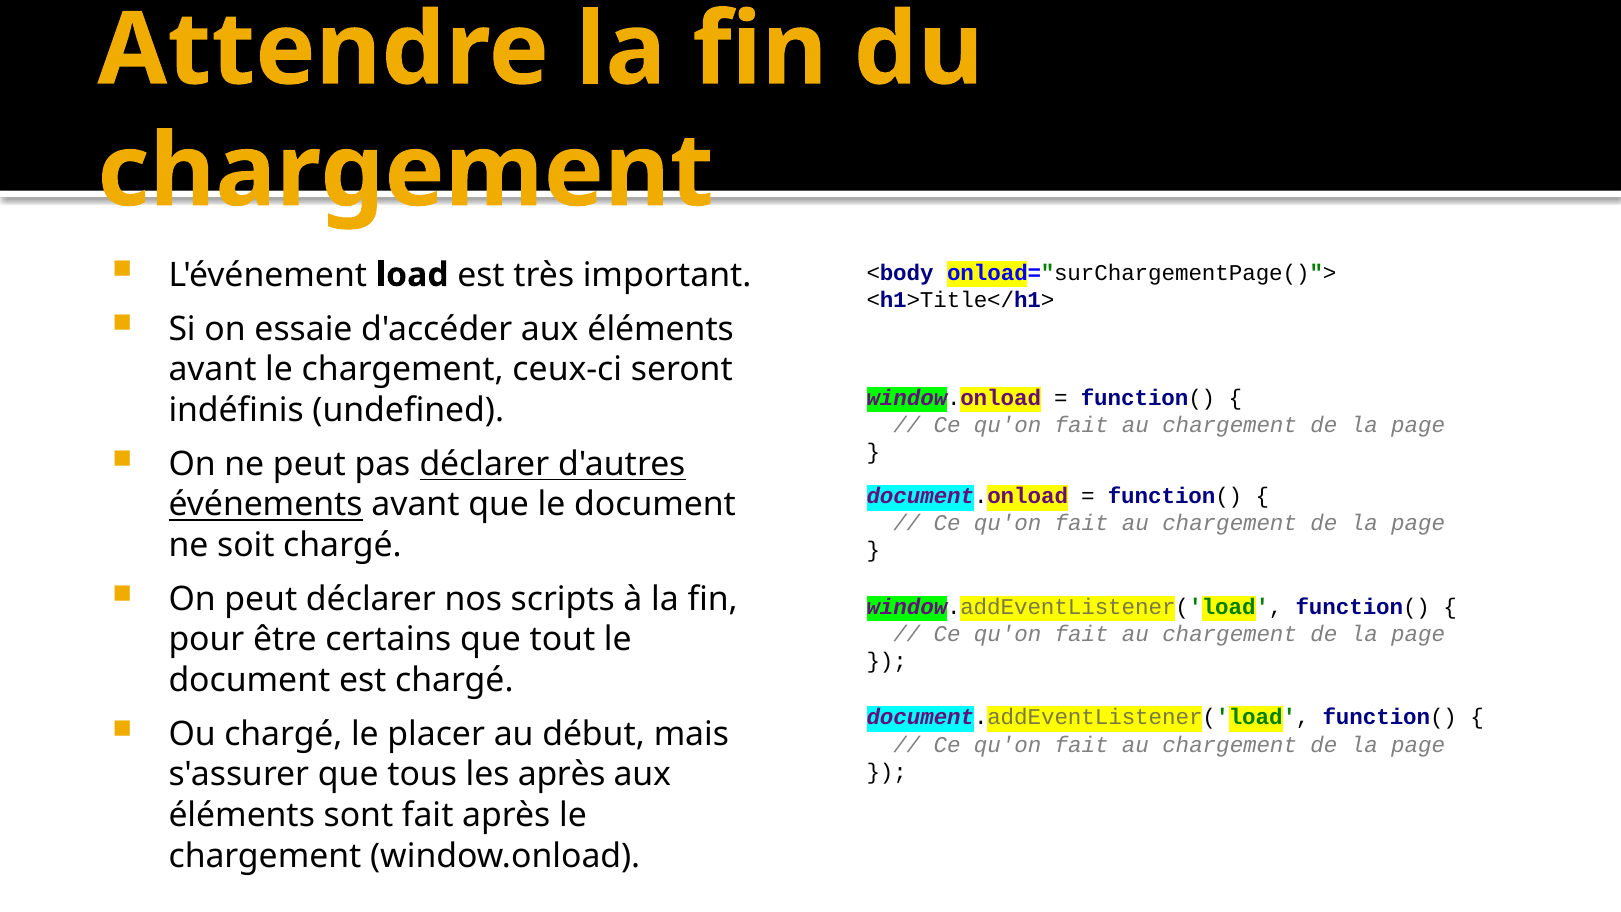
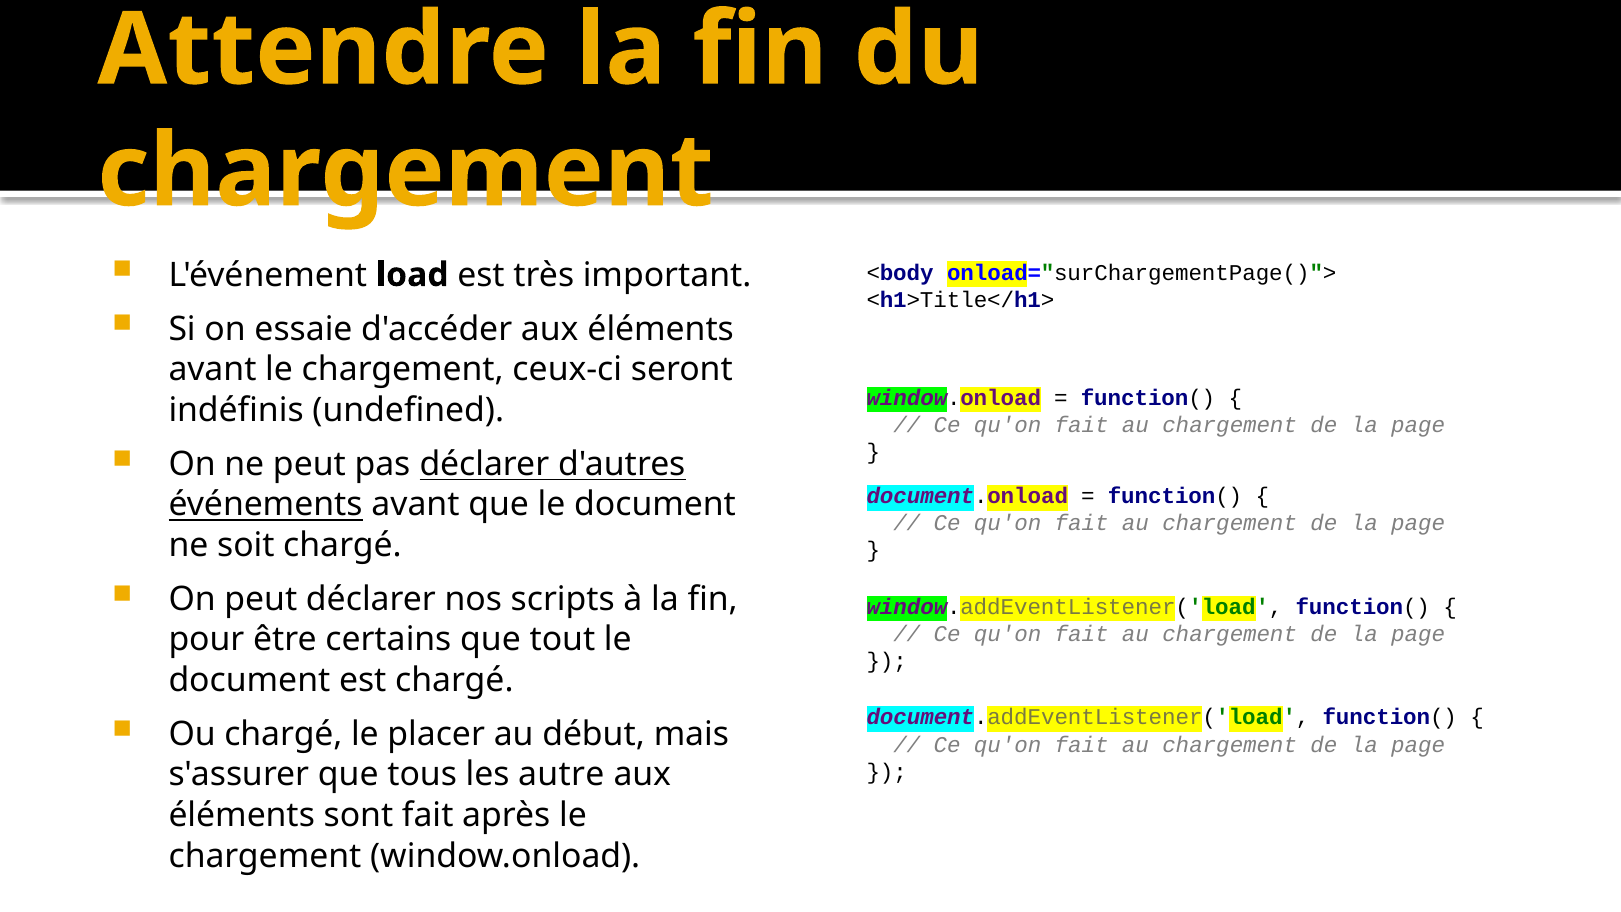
les après: après -> autre
